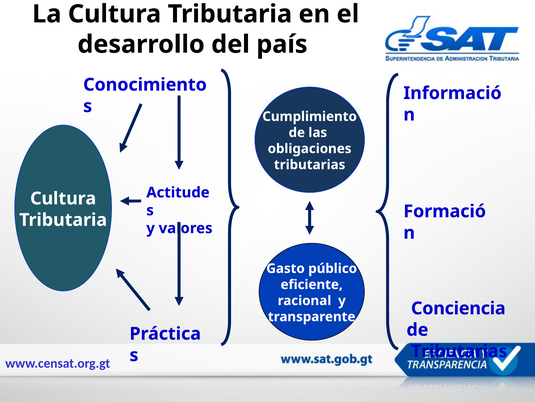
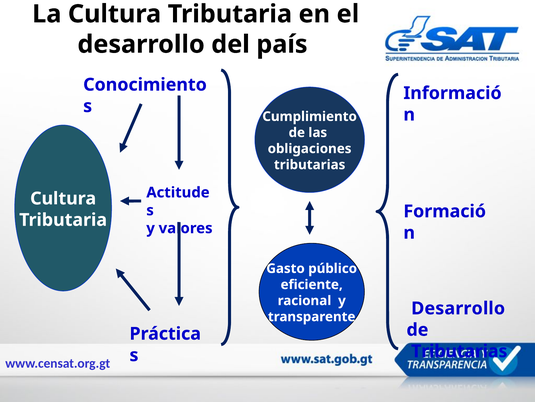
Conciencia at (458, 308): Conciencia -> Desarrollo
